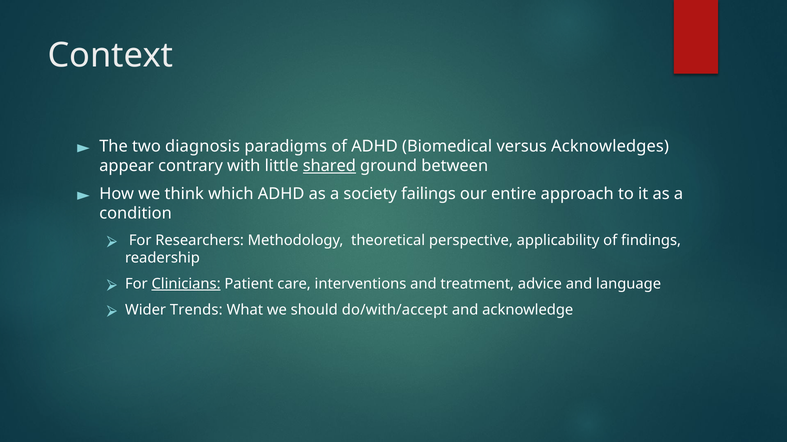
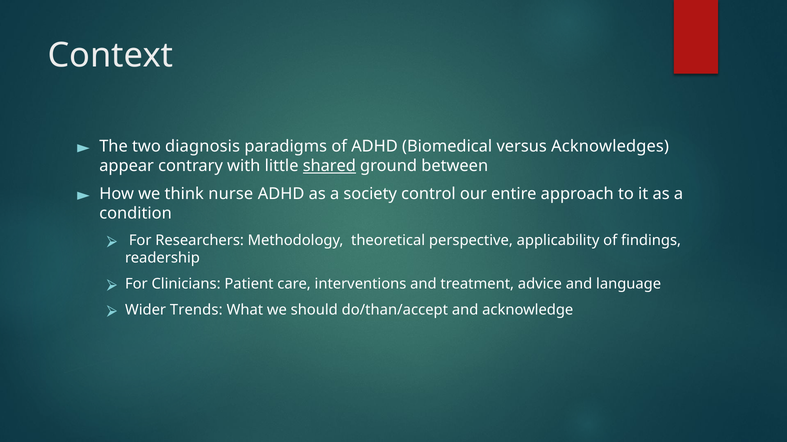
which: which -> nurse
failings: failings -> control
Clinicians underline: present -> none
do/with/accept: do/with/accept -> do/than/accept
